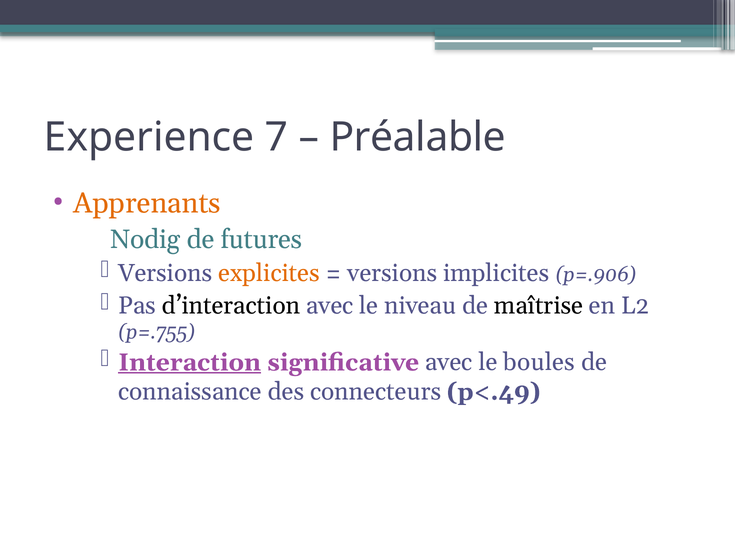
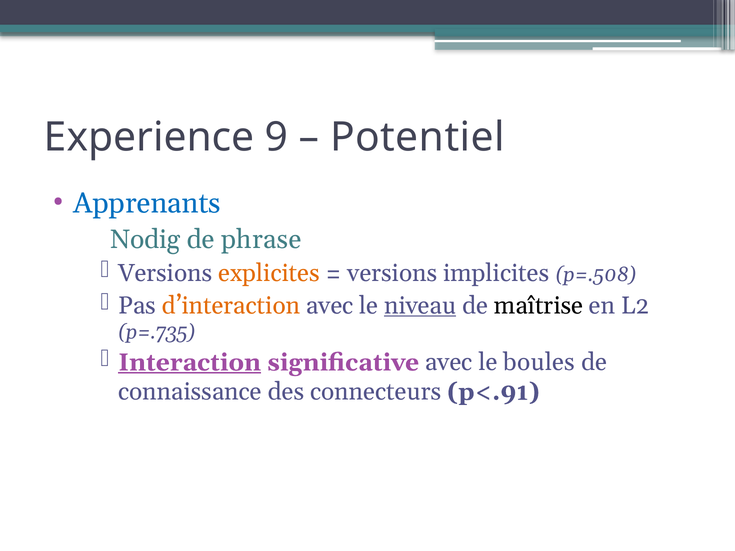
7: 7 -> 9
Préalable: Préalable -> Potentiel
Apprenants colour: orange -> blue
futures: futures -> phrase
p=.906: p=.906 -> p=.508
d’interaction colour: black -> orange
niveau underline: none -> present
p=.755: p=.755 -> p=.735
p<.49: p<.49 -> p<.91
